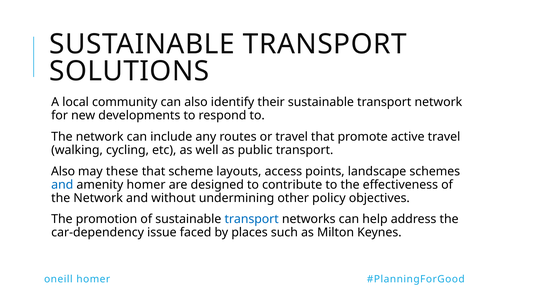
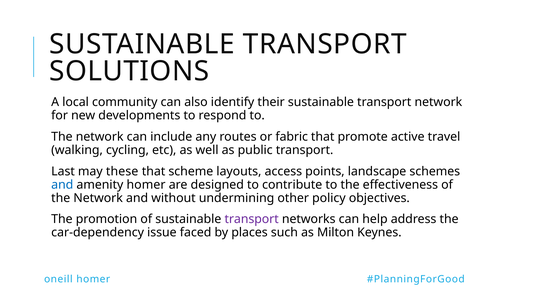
or travel: travel -> fabric
Also at (63, 171): Also -> Last
transport at (252, 219) colour: blue -> purple
